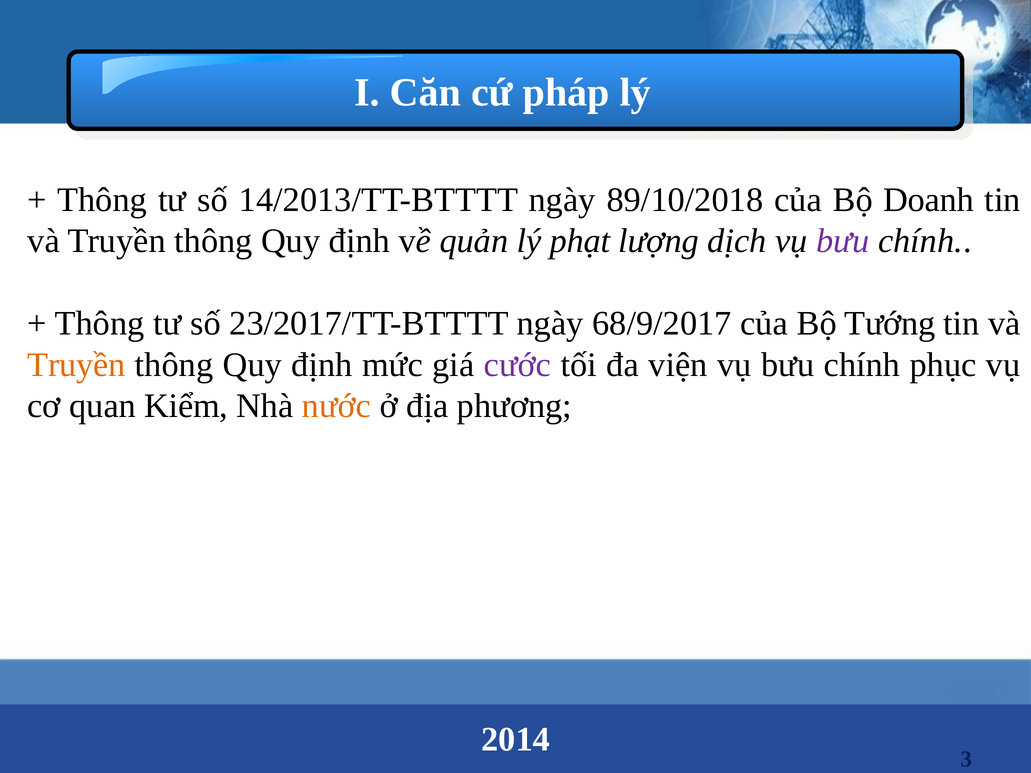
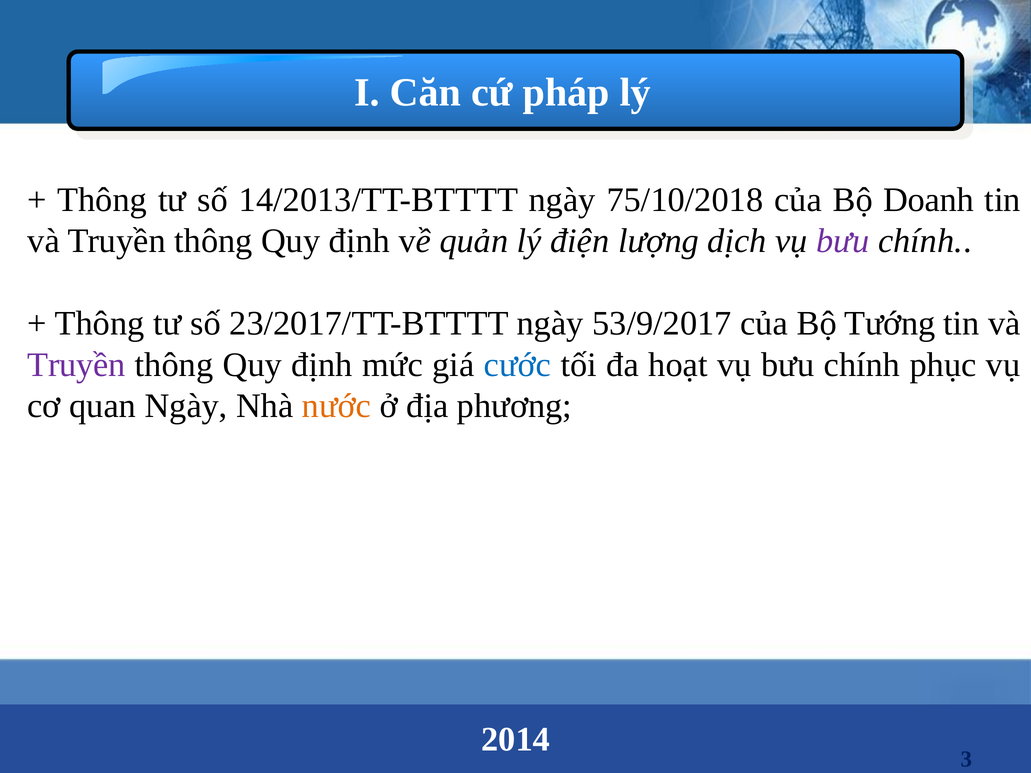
89/10/2018: 89/10/2018 -> 75/10/2018
phạt: phạt -> điện
68/9/2017: 68/9/2017 -> 53/9/2017
Truyền at (76, 365) colour: orange -> purple
cước colour: purple -> blue
viện: viện -> hoạt
quan Kiểm: Kiểm -> Ngày
